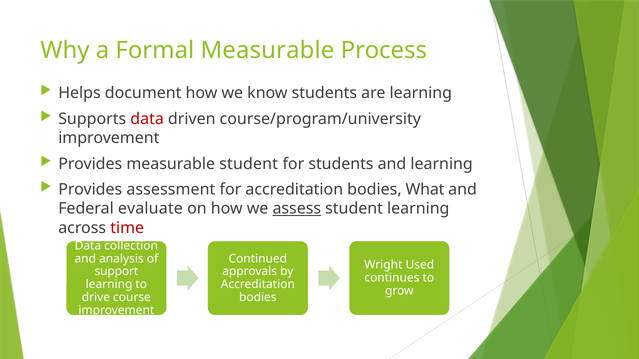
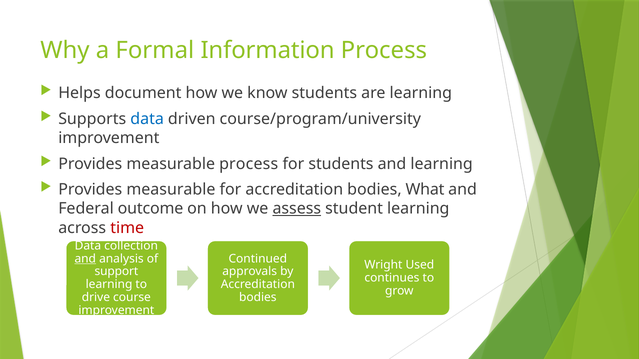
Formal Measurable: Measurable -> Information
data at (147, 119) colour: red -> blue
measurable student: student -> process
assessment at (171, 190): assessment -> measurable
evaluate: evaluate -> outcome
and at (85, 259) underline: none -> present
